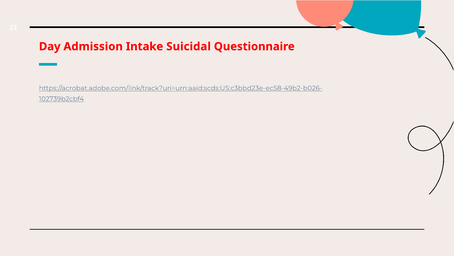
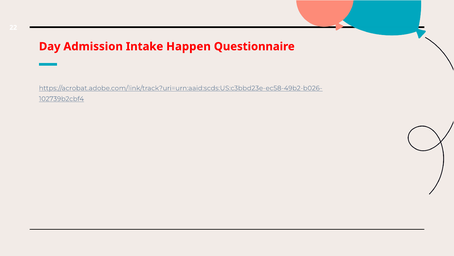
Suicidal: Suicidal -> Happen
